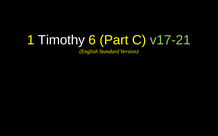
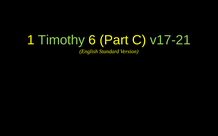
Timothy colour: white -> light green
